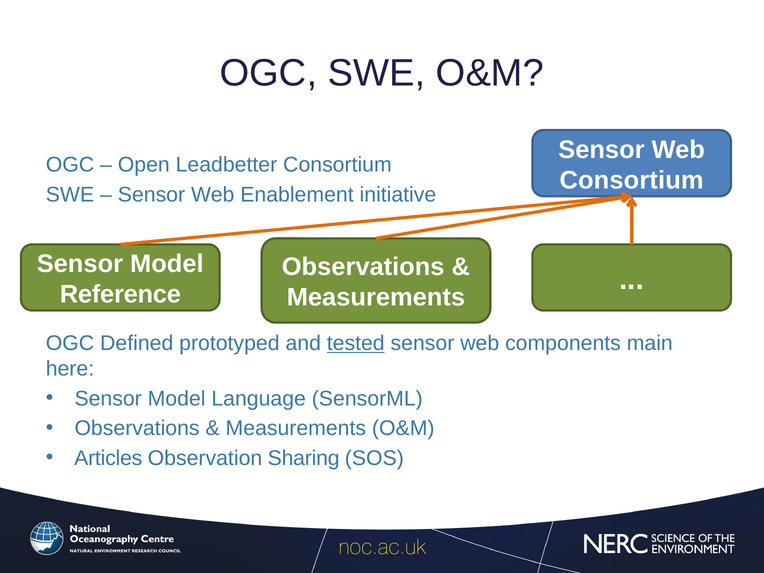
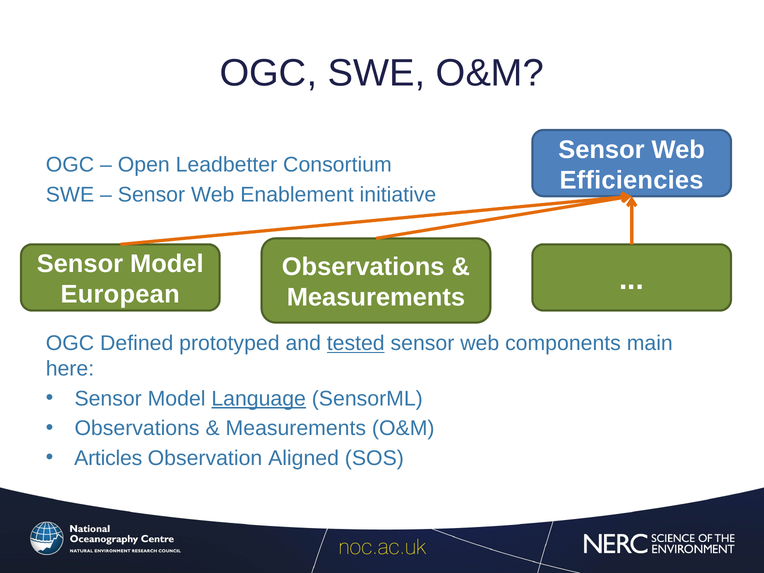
Consortium at (632, 180): Consortium -> Efficiencies
Reference: Reference -> European
Language underline: none -> present
Sharing: Sharing -> Aligned
